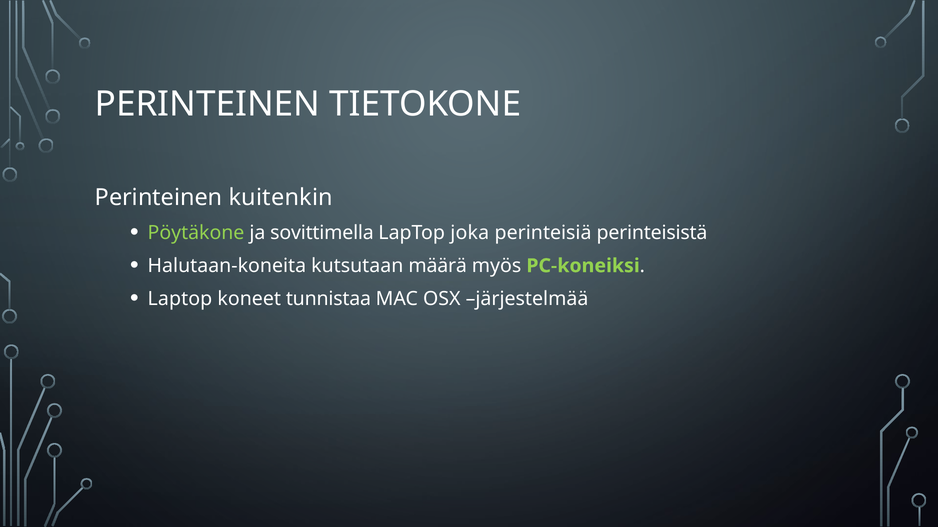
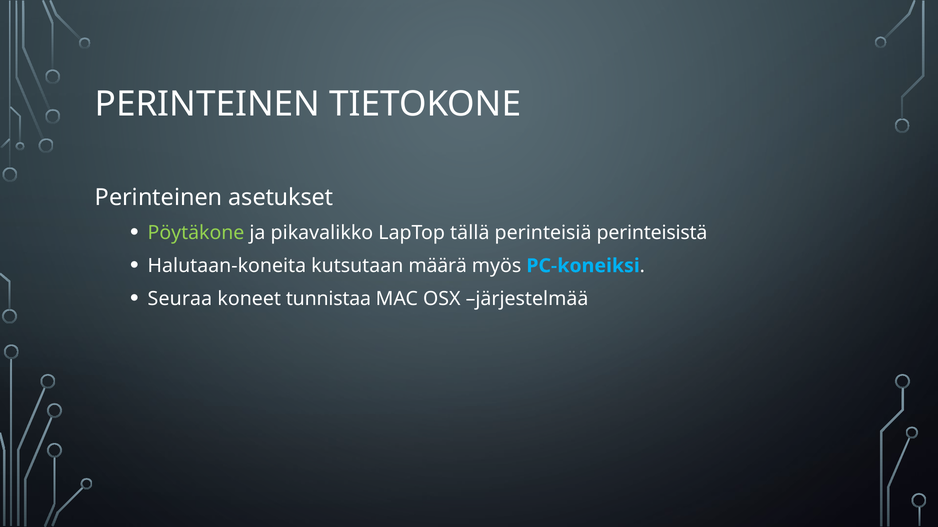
kuitenkin: kuitenkin -> asetukset
sovittimella: sovittimella -> pikavalikko
joka: joka -> tällä
PC-koneiksi colour: light green -> light blue
Laptop at (180, 299): Laptop -> Seuraa
